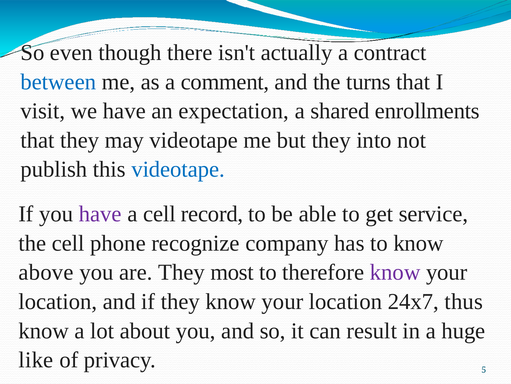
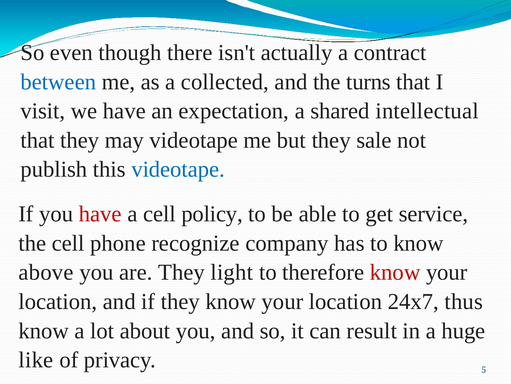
comment: comment -> collected
enrollments: enrollments -> intellectual
into: into -> sale
have at (100, 214) colour: purple -> red
record: record -> policy
most: most -> light
know at (395, 272) colour: purple -> red
